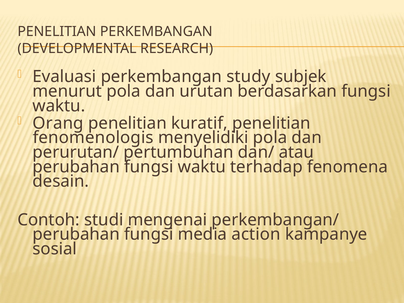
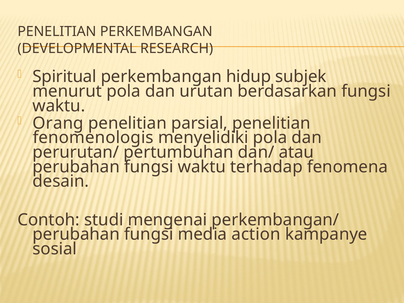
Evaluasi: Evaluasi -> Spiritual
study: study -> hidup
kuratif: kuratif -> parsial
